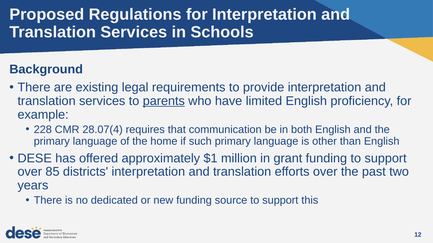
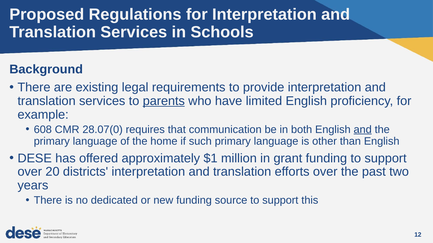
228: 228 -> 608
28.07(4: 28.07(4 -> 28.07(0
and at (363, 130) underline: none -> present
85: 85 -> 20
